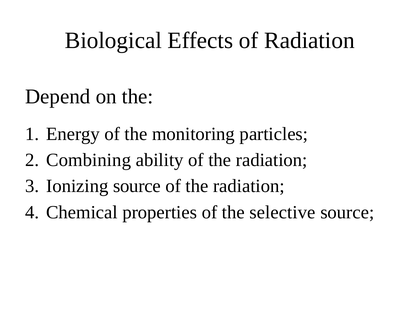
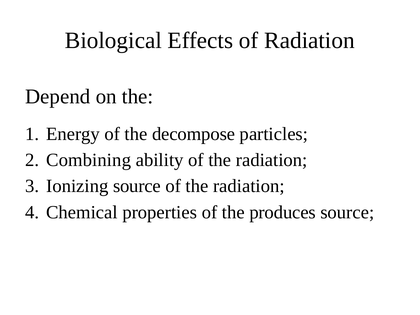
monitoring: monitoring -> decompose
selective: selective -> produces
